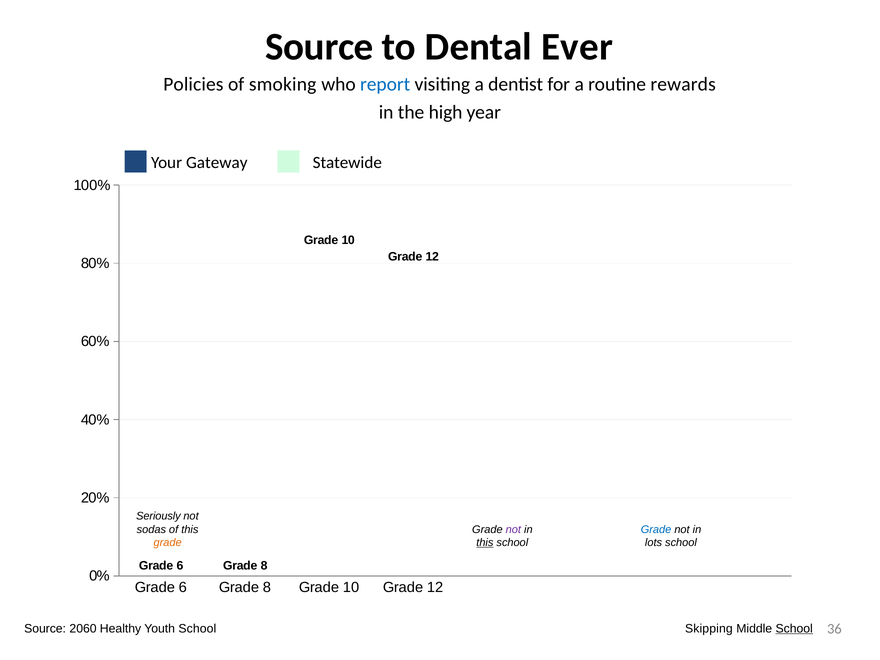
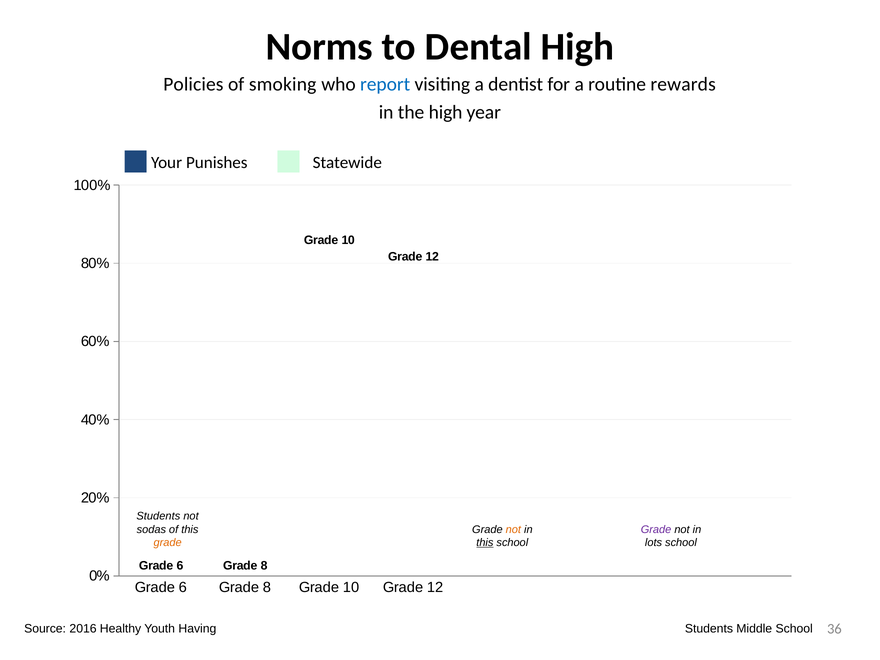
Source at (319, 47): Source -> Norms
Dental Ever: Ever -> High
Gateway: Gateway -> Punishes
Seriously at (158, 516): Seriously -> Students
not at (513, 529) colour: purple -> orange
Grade at (656, 529) colour: blue -> purple
2060: 2060 -> 2016
Youth School: School -> Having
Skipping at (709, 628): Skipping -> Students
School at (794, 628) underline: present -> none
